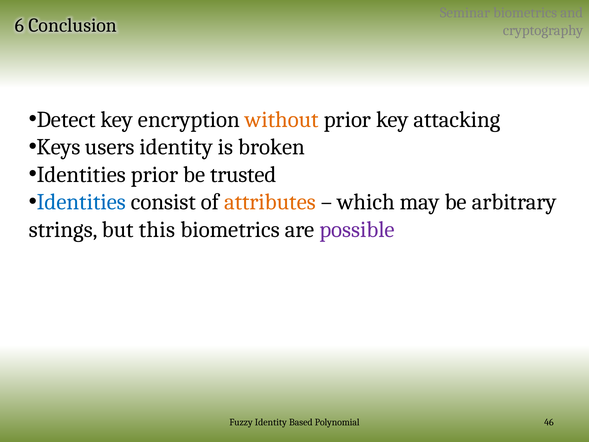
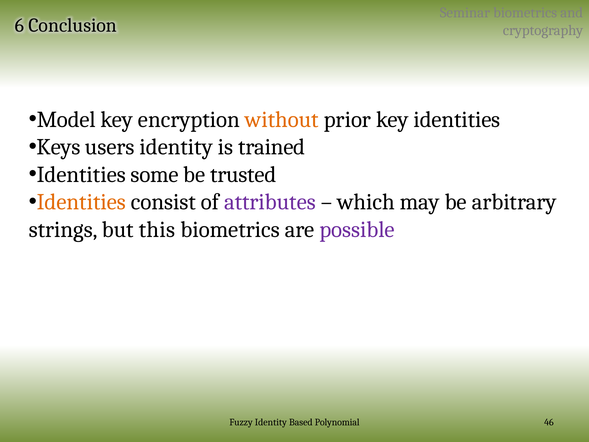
Detect: Detect -> Model
key attacking: attacking -> identities
broken: broken -> trained
Identities prior: prior -> some
Identities at (81, 202) colour: blue -> orange
attributes colour: orange -> purple
